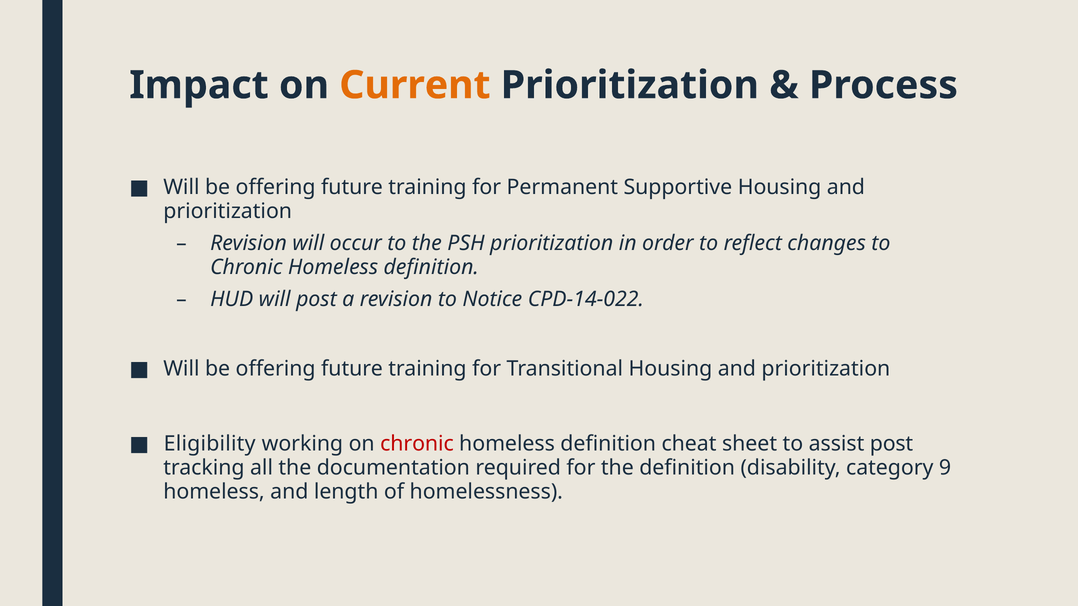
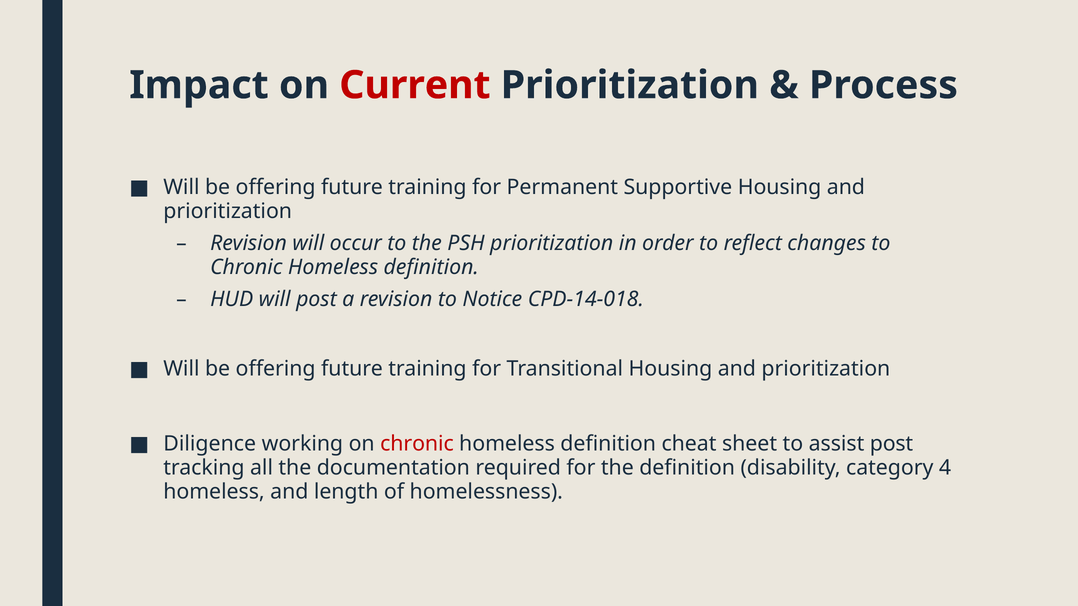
Current colour: orange -> red
CPD-14-022: CPD-14-022 -> CPD-14-018
Eligibility: Eligibility -> Diligence
9: 9 -> 4
